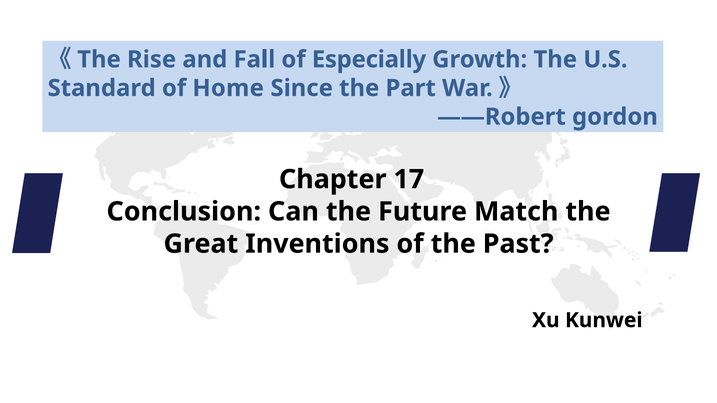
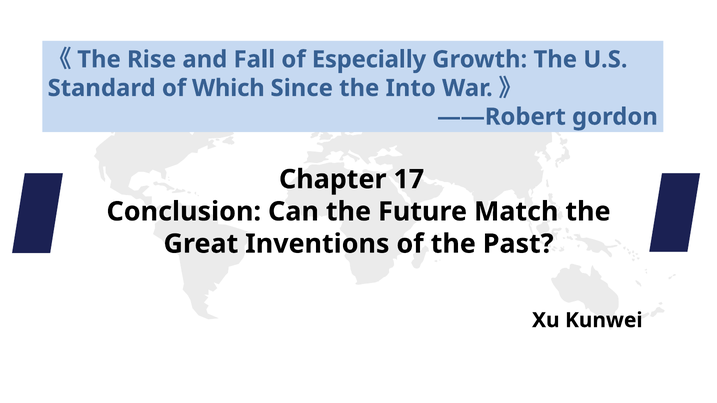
Home: Home -> Which
Part: Part -> Into
